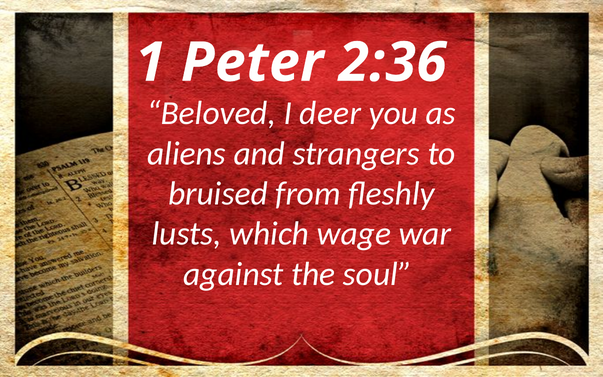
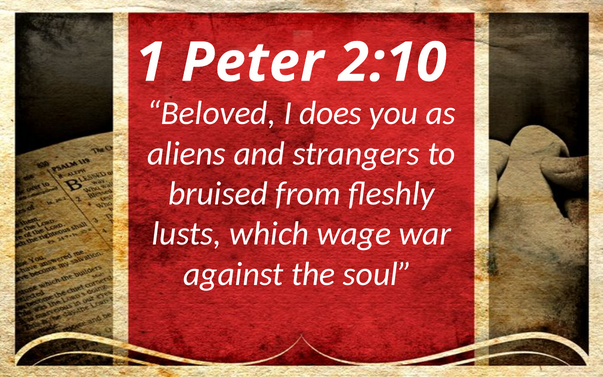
2:36: 2:36 -> 2:10
deer: deer -> does
